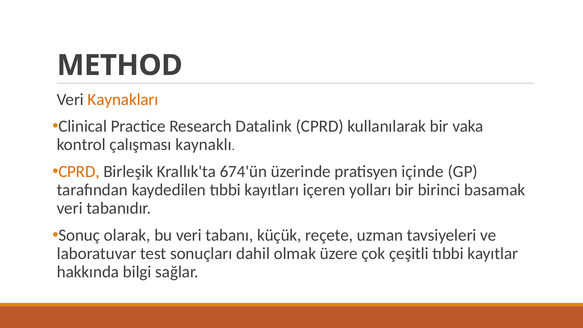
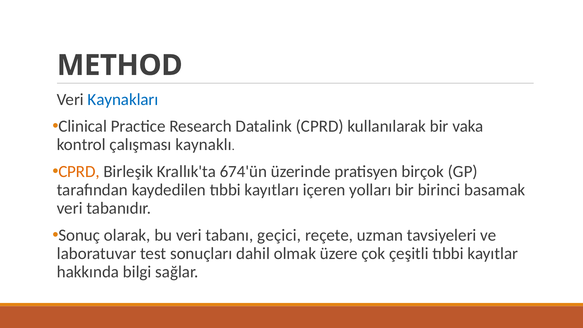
Kaynakları colour: orange -> blue
içinde: içinde -> birçok
küçük: küçük -> geçici
